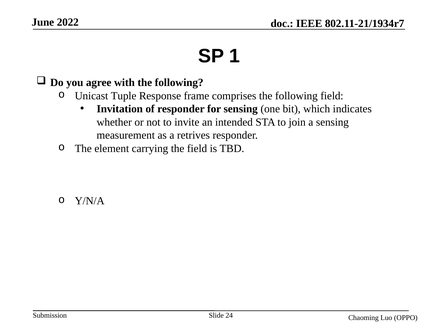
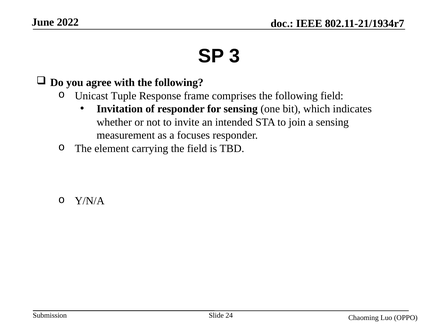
1: 1 -> 3
retrives: retrives -> focuses
